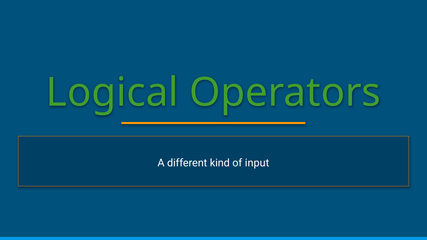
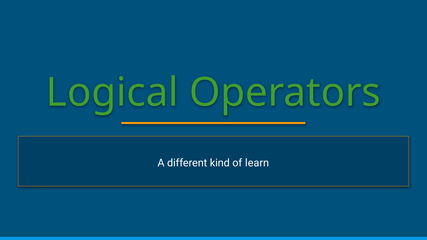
input: input -> learn
